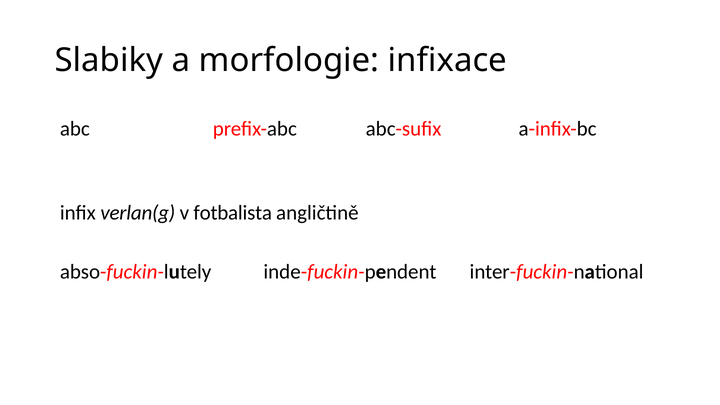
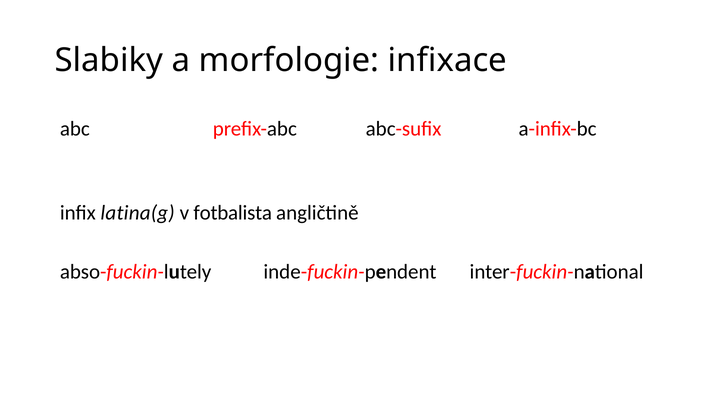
verlan(g: verlan(g -> latina(g
